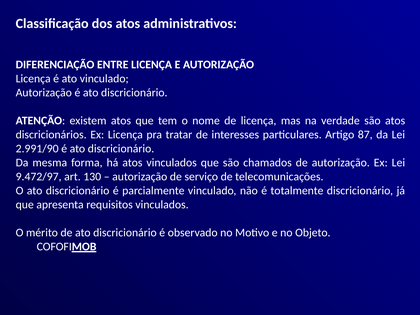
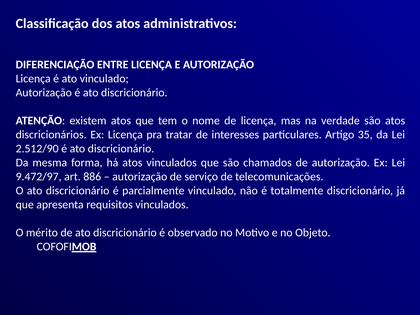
87: 87 -> 35
2.991/90: 2.991/90 -> 2.512/90
130: 130 -> 886
